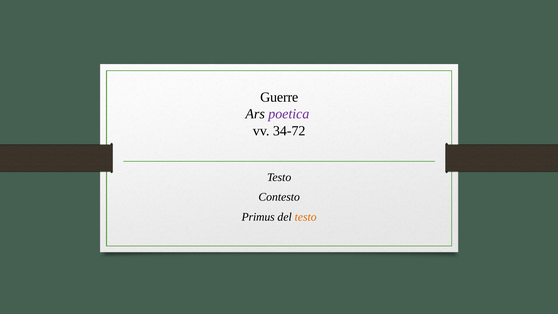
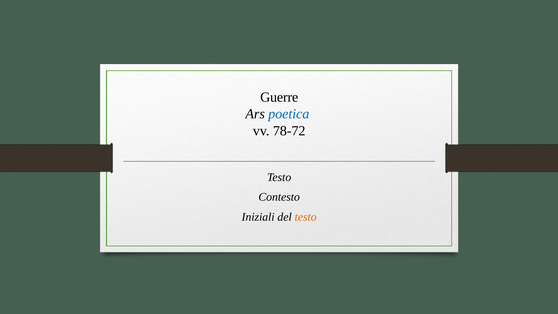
poetica colour: purple -> blue
34-72: 34-72 -> 78-72
Primus: Primus -> Iniziali
